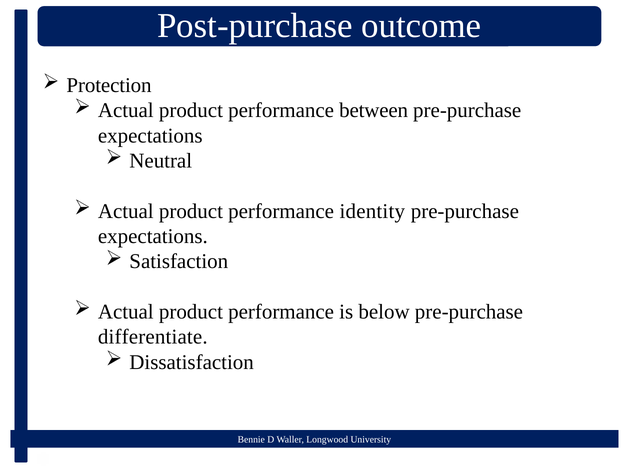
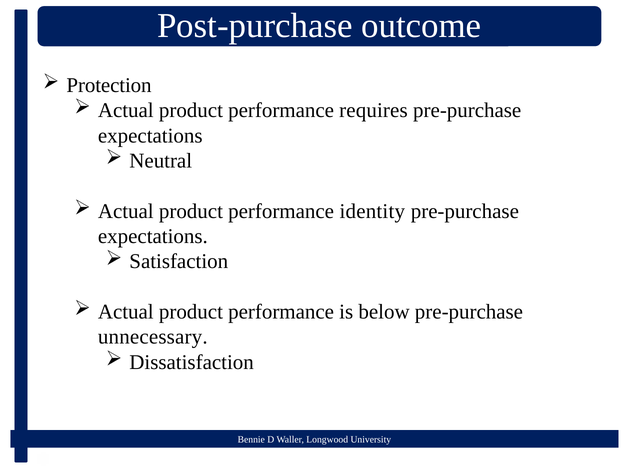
between: between -> requires
differentiate: differentiate -> unnecessary
